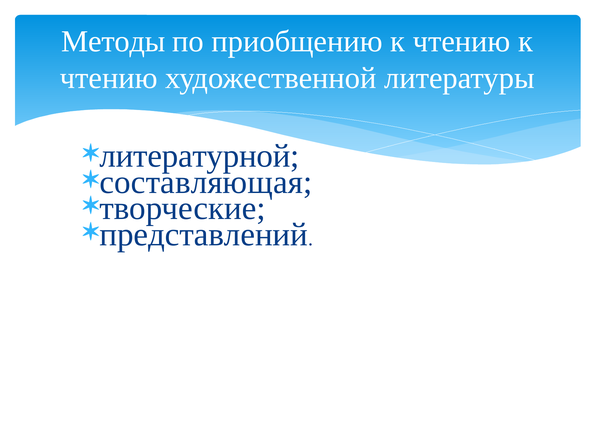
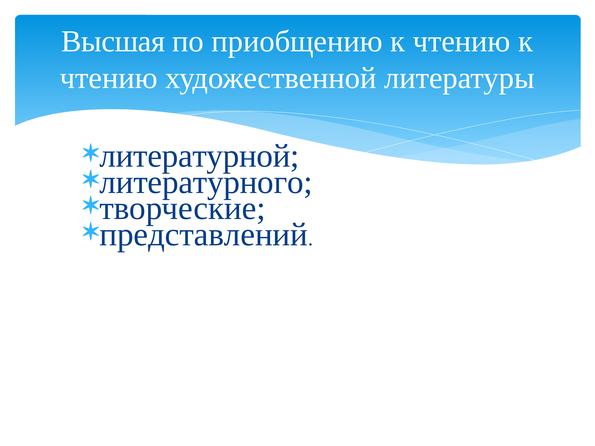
Методы: Методы -> Высшая
составляющая: составляющая -> литературного
